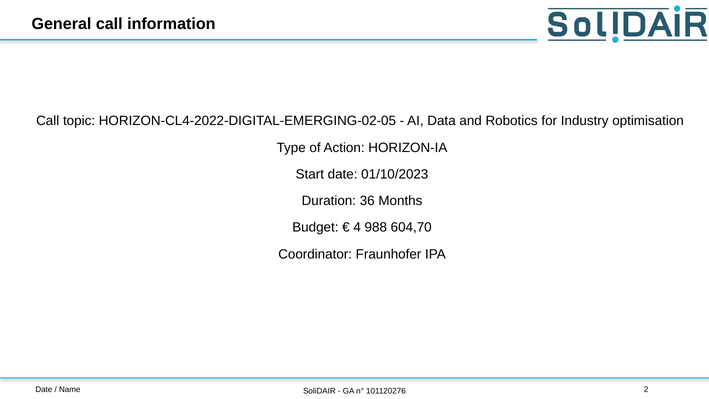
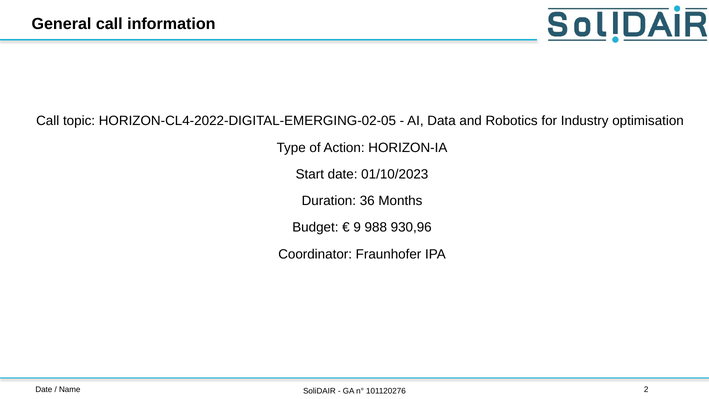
4: 4 -> 9
604,70: 604,70 -> 930,96
